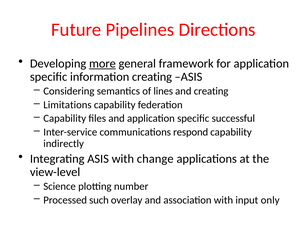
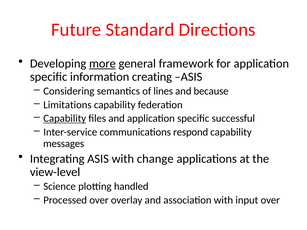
Pipelines: Pipelines -> Standard
and creating: creating -> because
Capability at (65, 119) underline: none -> present
indirectly: indirectly -> messages
number: number -> handled
Processed such: such -> over
input only: only -> over
